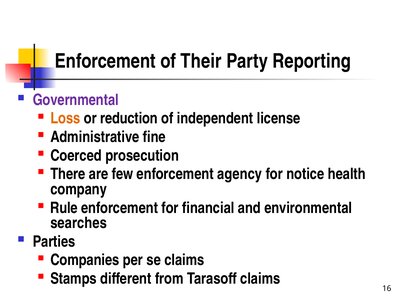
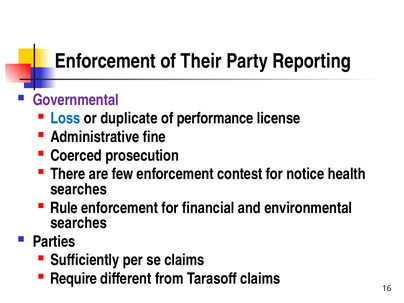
Loss colour: orange -> blue
reduction: reduction -> duplicate
independent: independent -> performance
agency: agency -> contest
company at (79, 189): company -> searches
Companies: Companies -> Sufficiently
Stamps: Stamps -> Require
